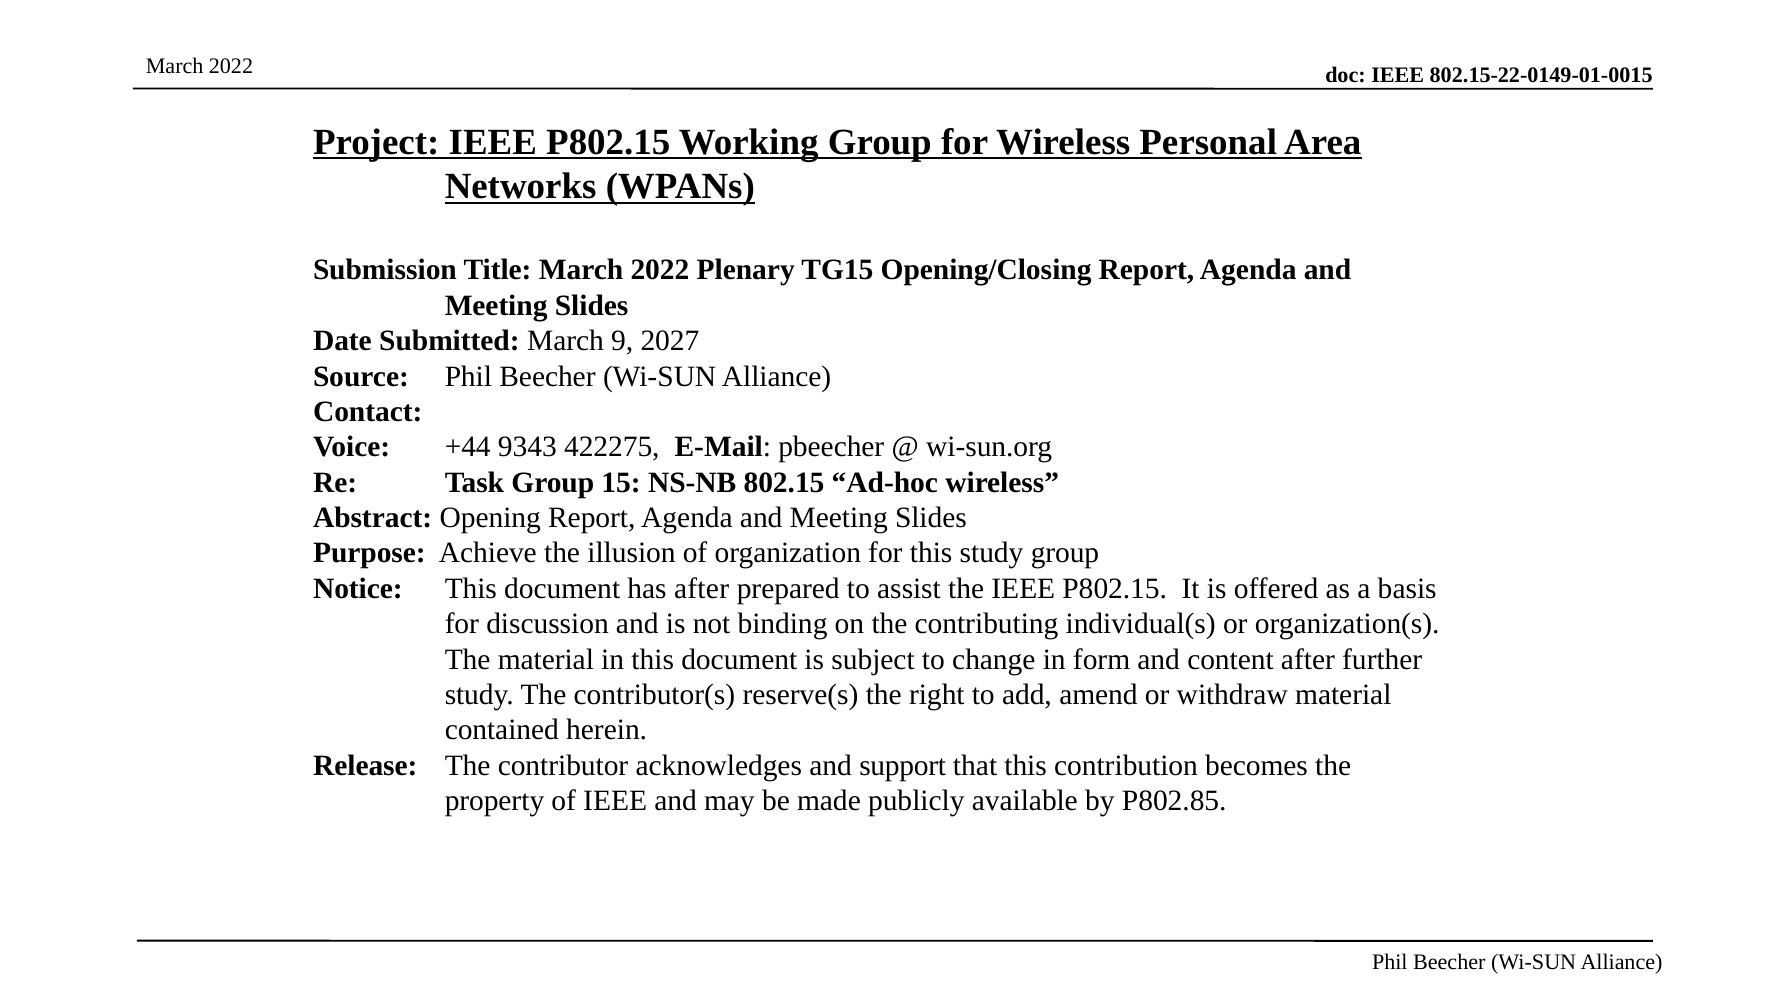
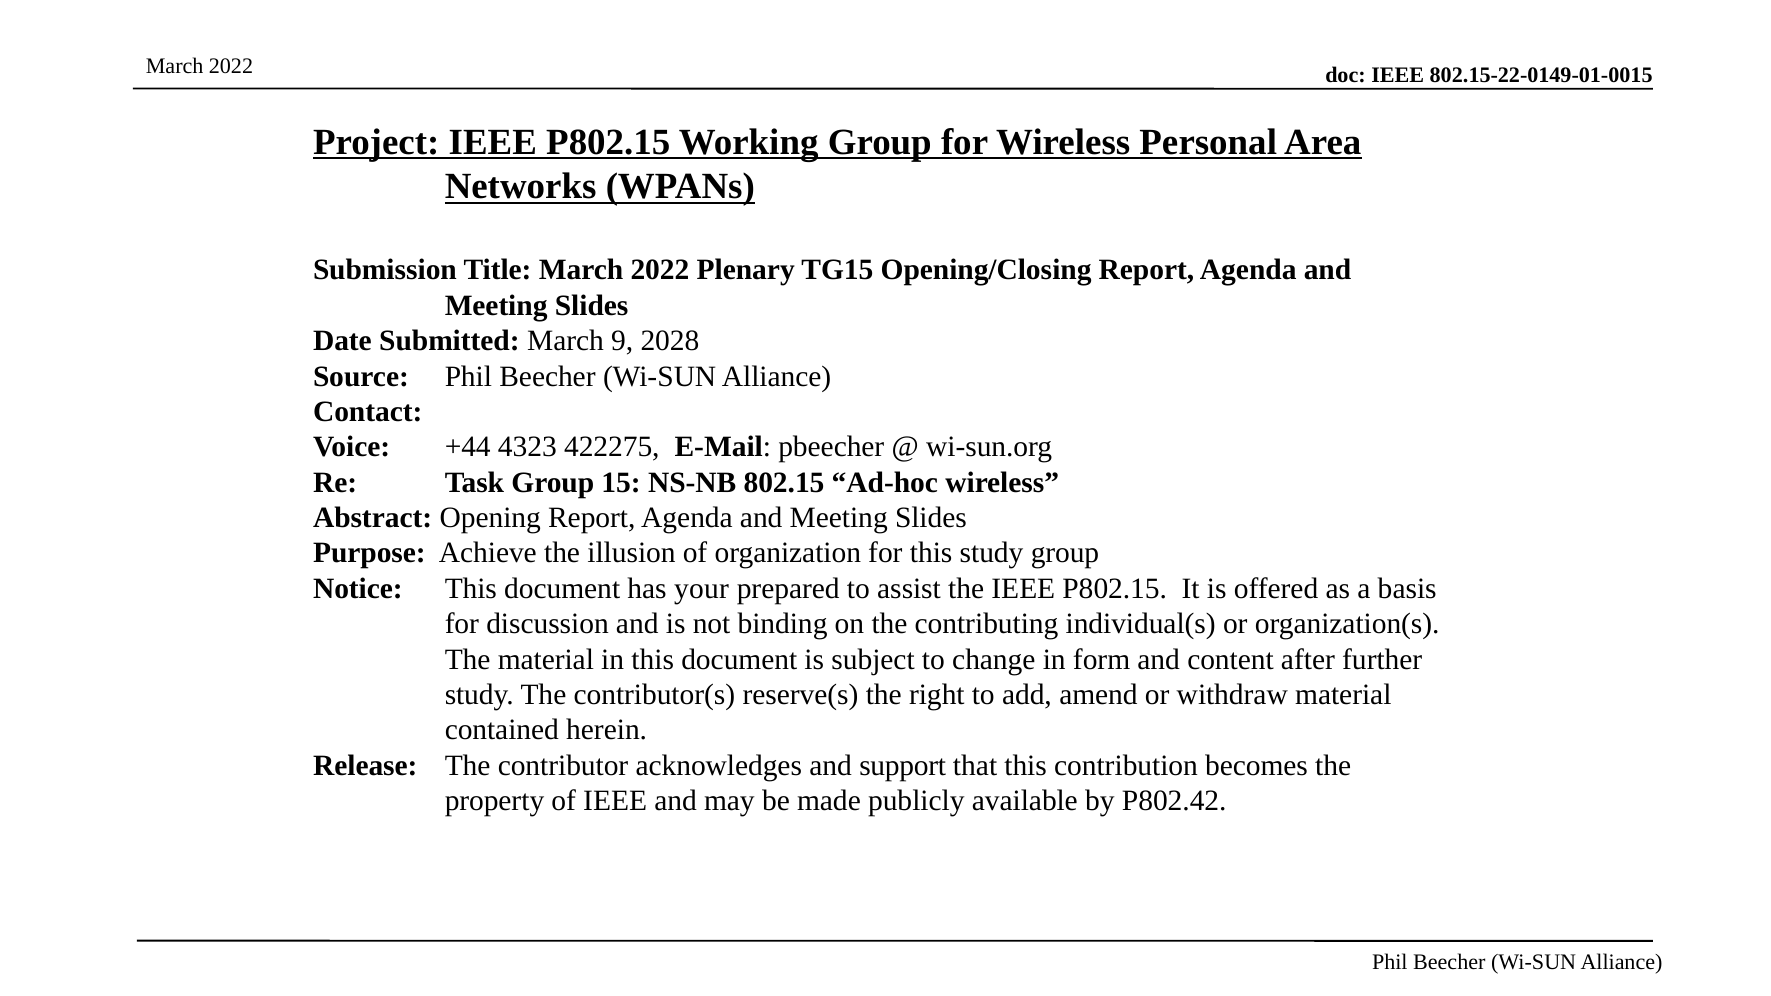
2027: 2027 -> 2028
9343: 9343 -> 4323
has after: after -> your
P802.85: P802.85 -> P802.42
